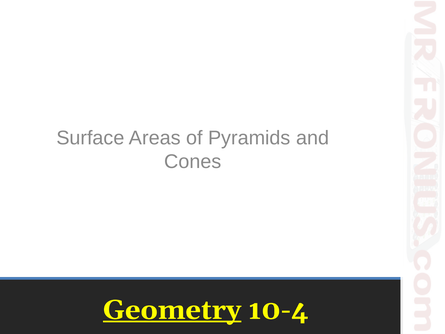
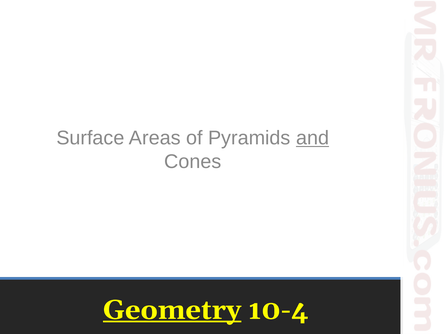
and underline: none -> present
